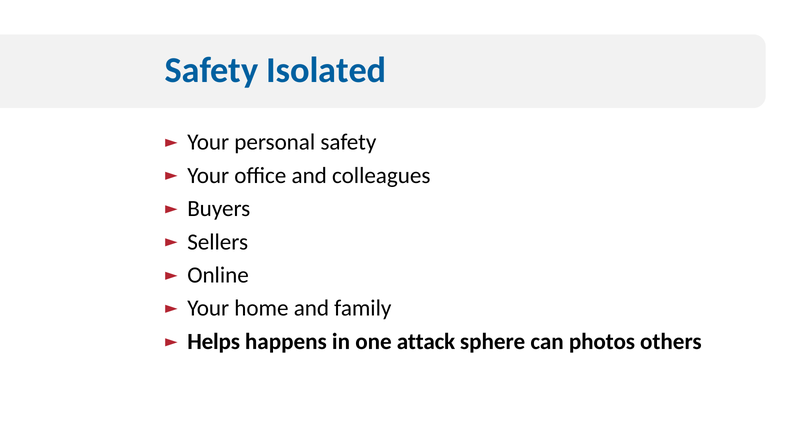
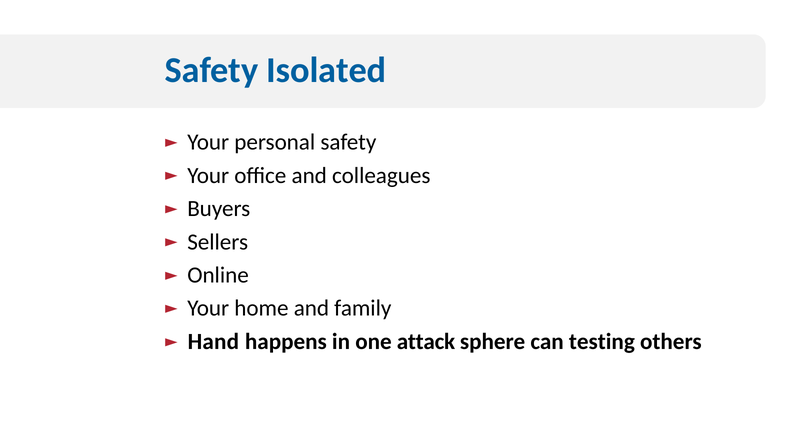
Helps: Helps -> Hand
photos: photos -> testing
